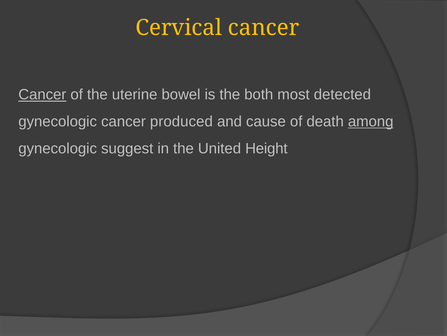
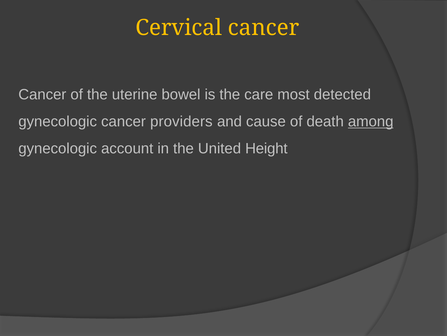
Cancer at (42, 94) underline: present -> none
both: both -> care
produced: produced -> providers
suggest: suggest -> account
